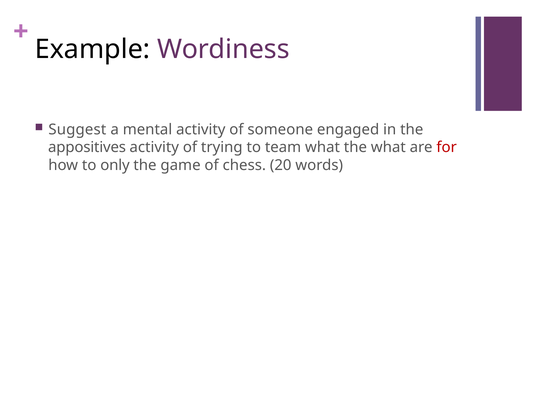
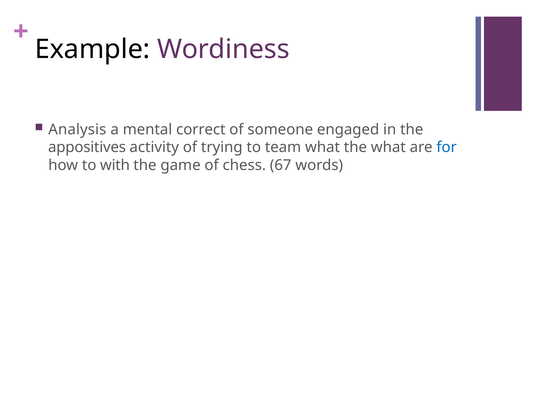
Suggest: Suggest -> Analysis
mental activity: activity -> correct
for colour: red -> blue
only: only -> with
20: 20 -> 67
